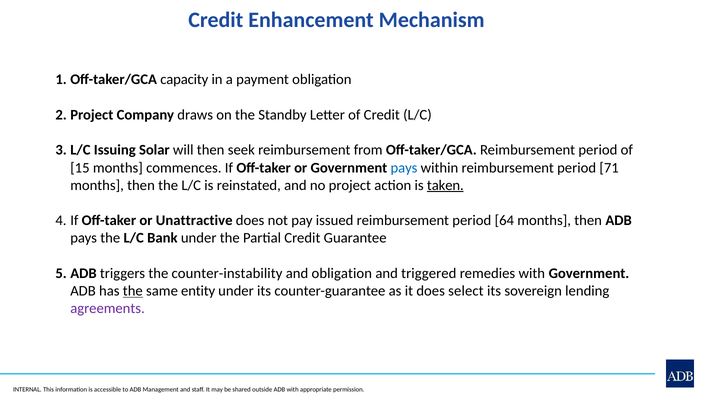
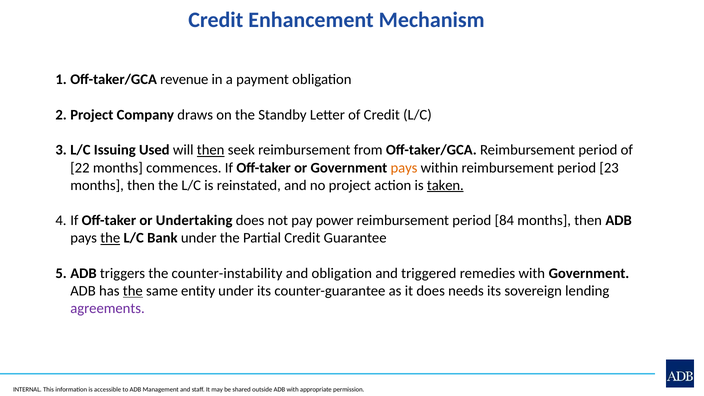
capacity: capacity -> revenue
Solar: Solar -> Used
then at (211, 150) underline: none -> present
15: 15 -> 22
pays at (404, 168) colour: blue -> orange
71: 71 -> 23
Unattractive: Unattractive -> Undertaking
issued: issued -> power
64: 64 -> 84
the at (110, 238) underline: none -> present
select: select -> needs
